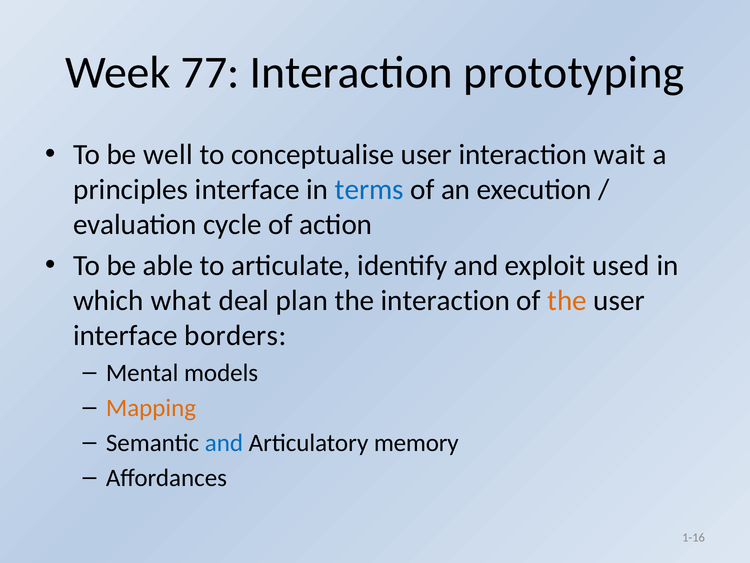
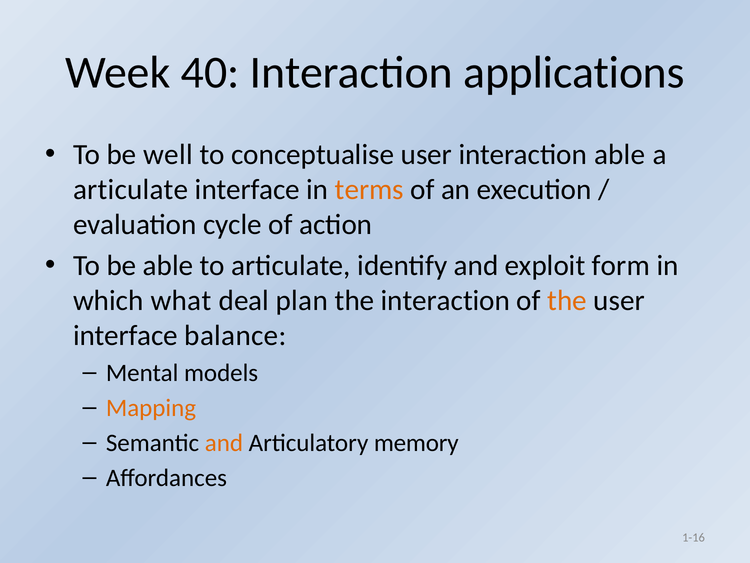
77: 77 -> 40
prototyping: prototyping -> applications
interaction wait: wait -> able
principles at (131, 190): principles -> articulate
terms colour: blue -> orange
used: used -> form
borders: borders -> balance
and at (224, 443) colour: blue -> orange
